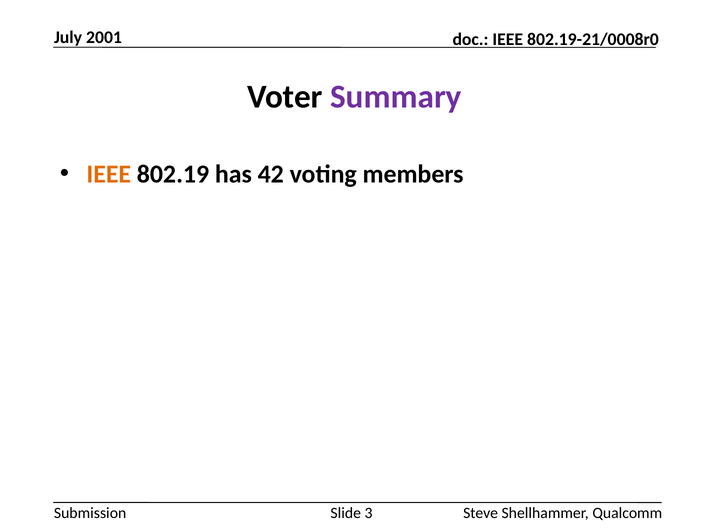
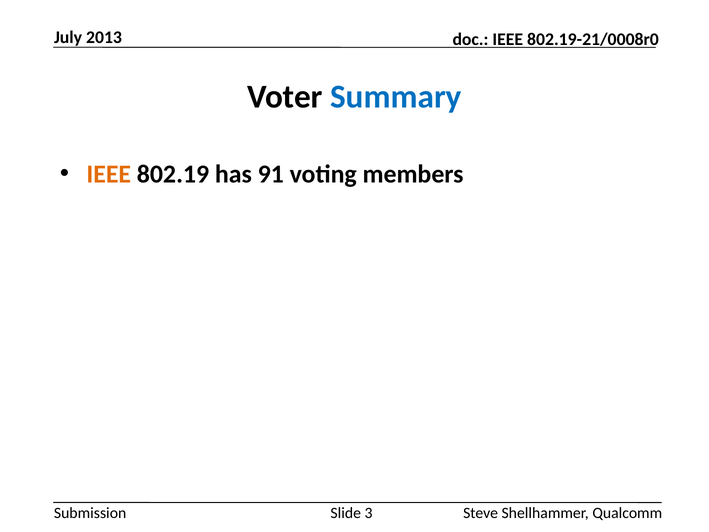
2001: 2001 -> 2013
Summary colour: purple -> blue
42: 42 -> 91
